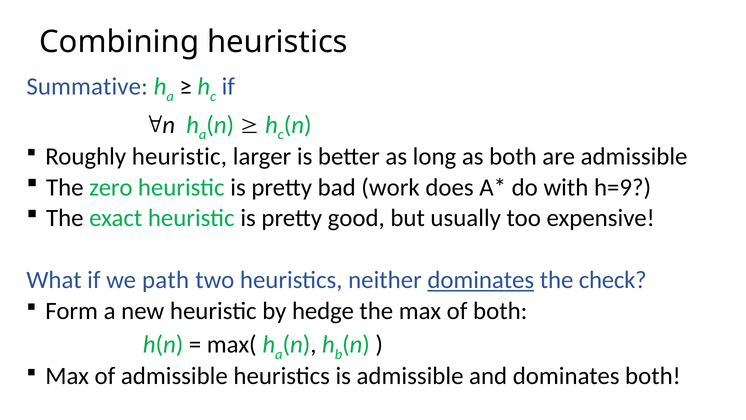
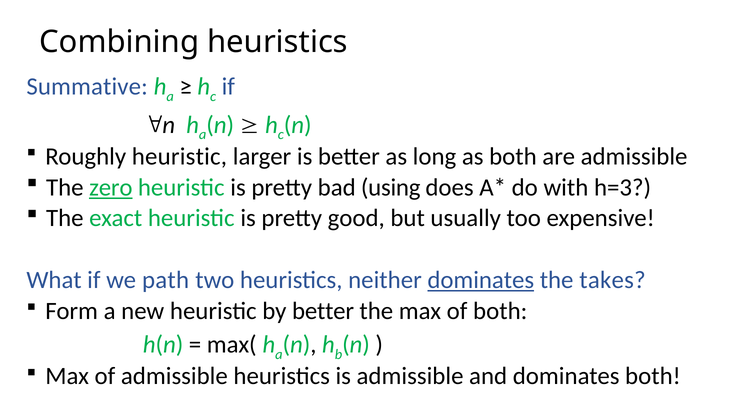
zero underline: none -> present
work: work -> using
h=9: h=9 -> h=3
check: check -> takes
by hedge: hedge -> better
